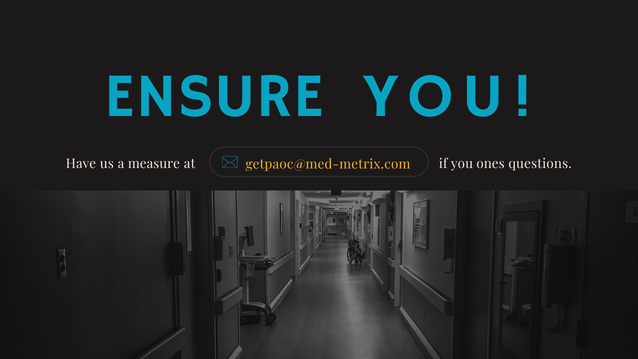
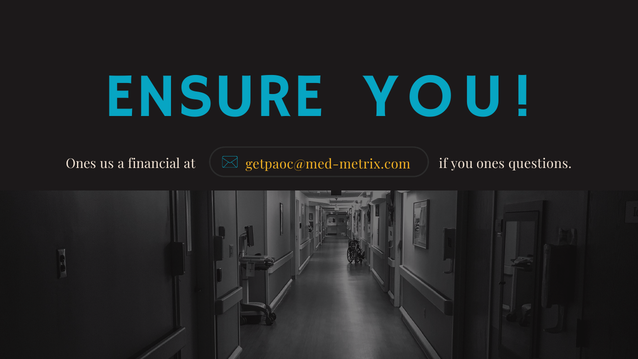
Have at (81, 164): Have -> Ones
measure: measure -> financial
